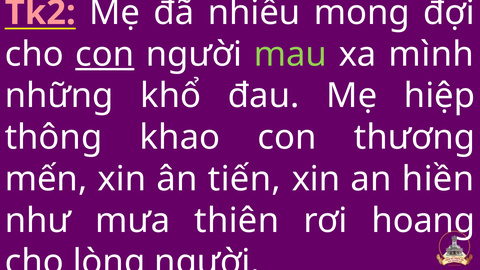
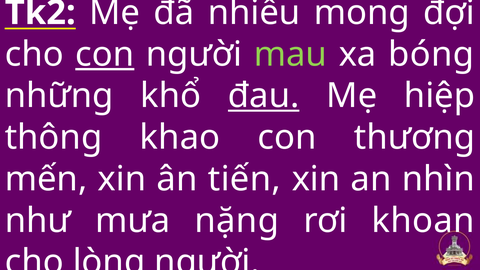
Tk2 colour: pink -> white
mình: mình -> bóng
đau underline: none -> present
hiền: hiền -> nhìn
thiên: thiên -> nặng
hoang: hoang -> khoan
